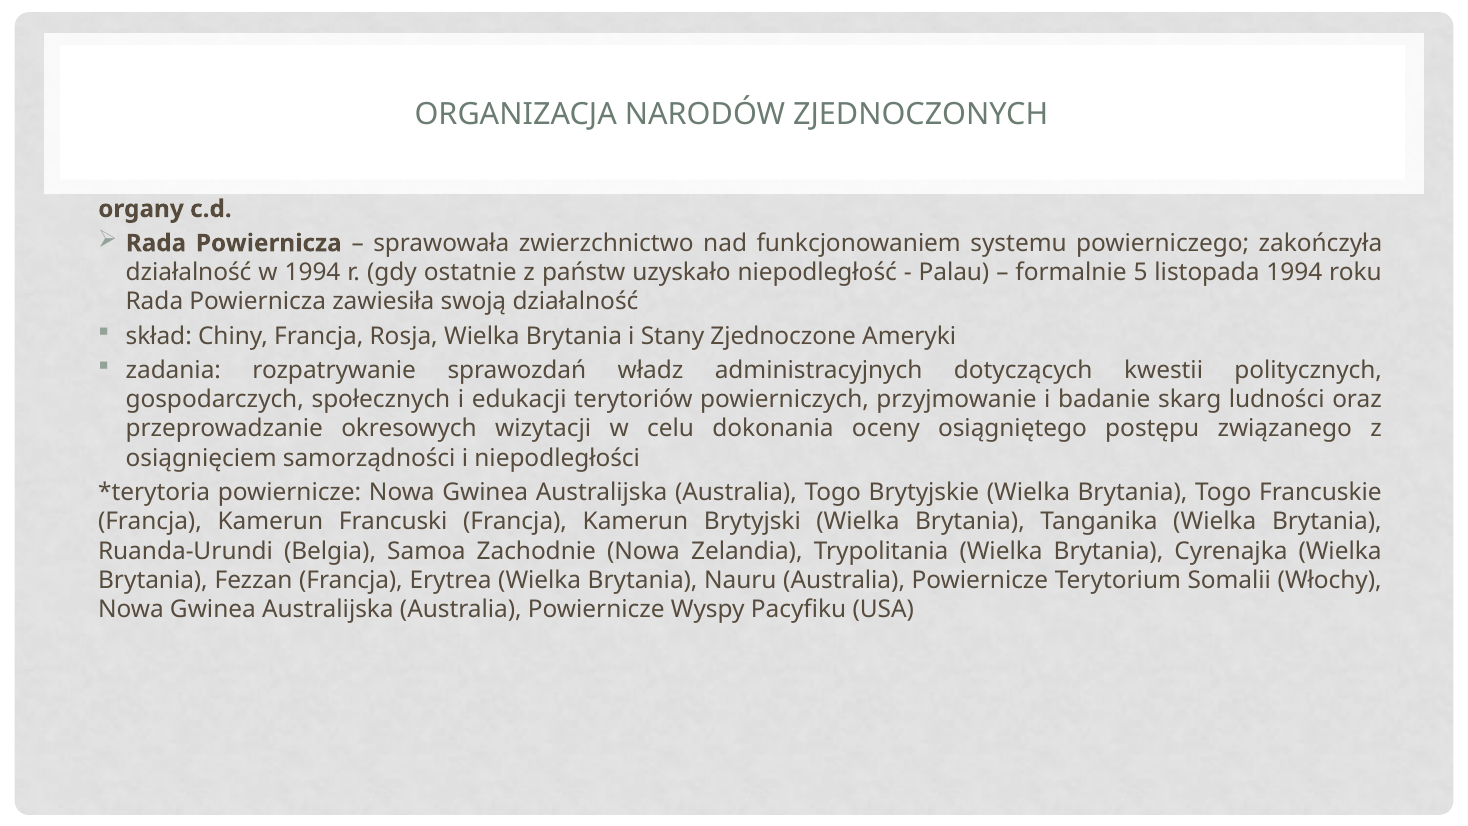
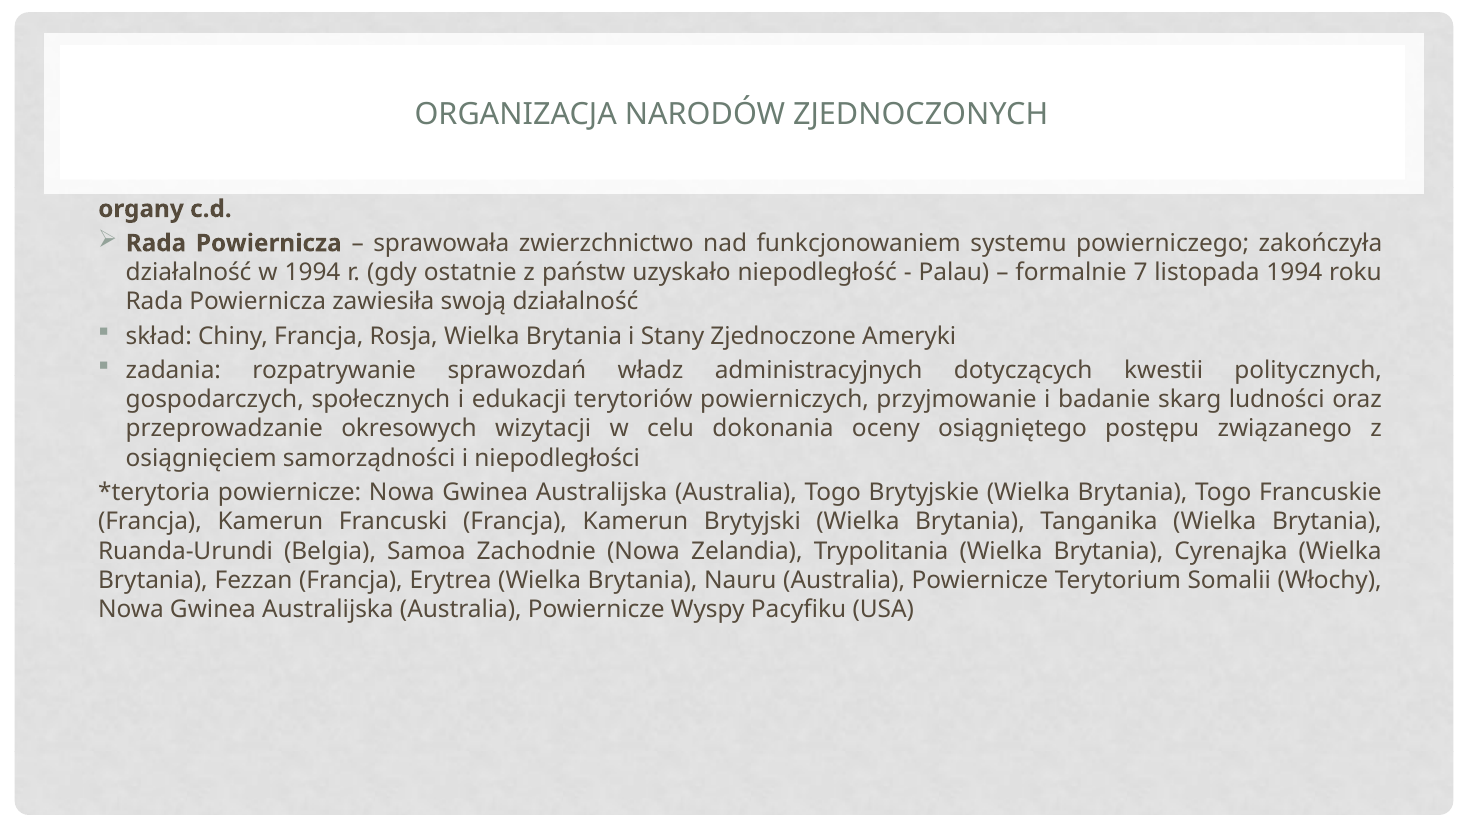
5: 5 -> 7
